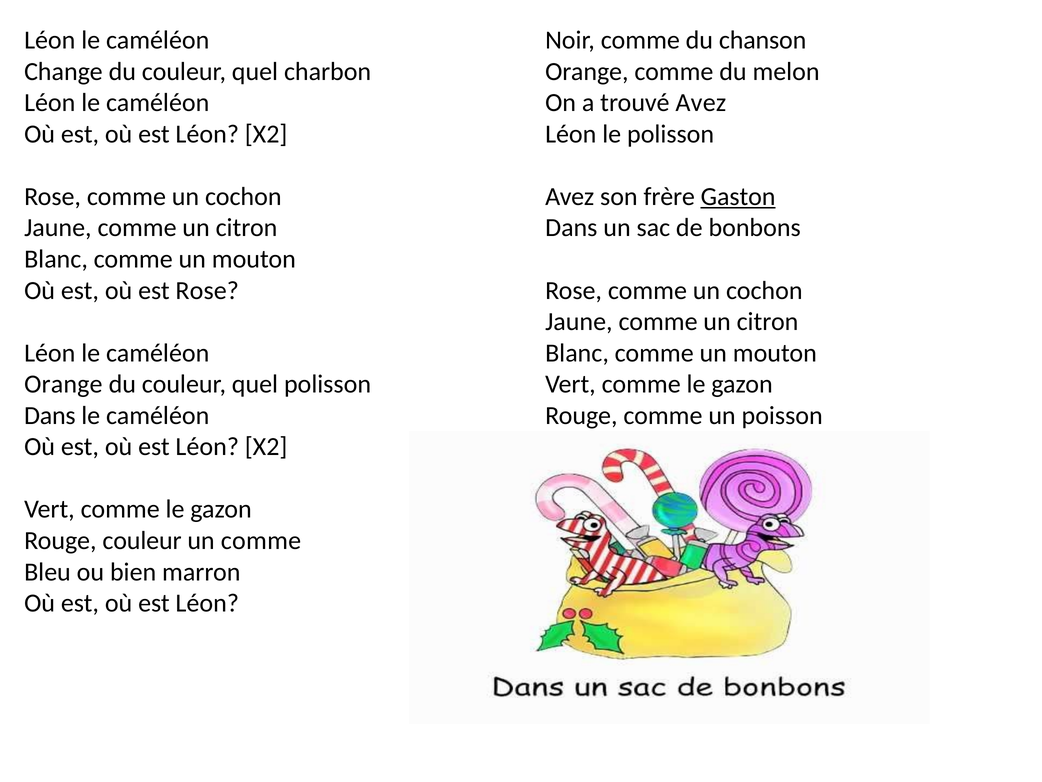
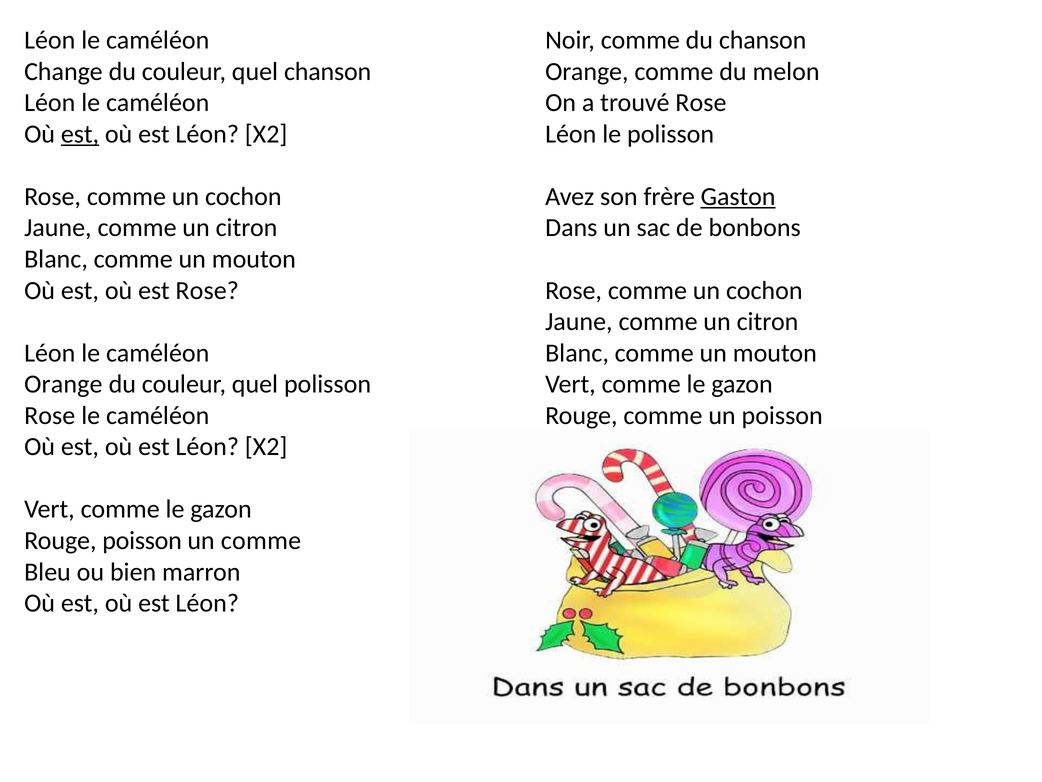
quel charbon: charbon -> chanson
trouvé Avez: Avez -> Rose
est at (80, 134) underline: none -> present
Dans at (50, 415): Dans -> Rose
Rouge couleur: couleur -> poisson
